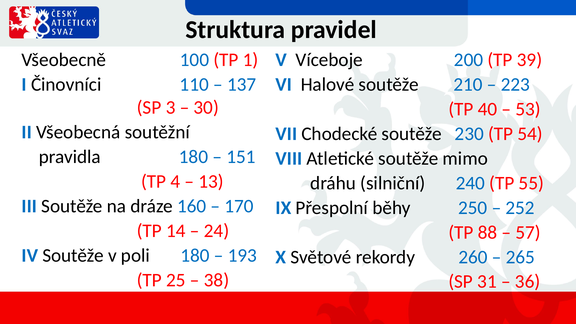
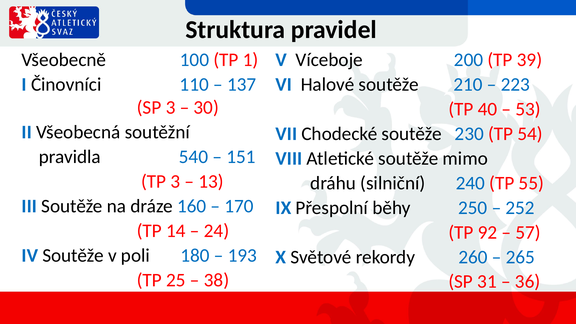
pravidla 180: 180 -> 540
TP 4: 4 -> 3
88: 88 -> 92
